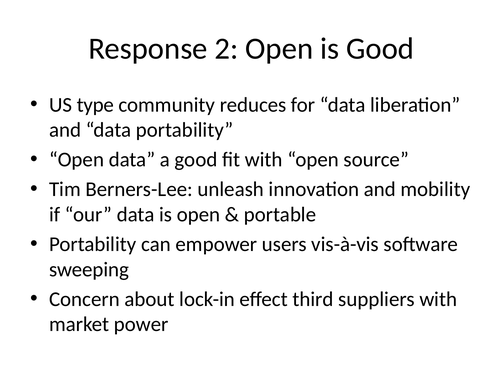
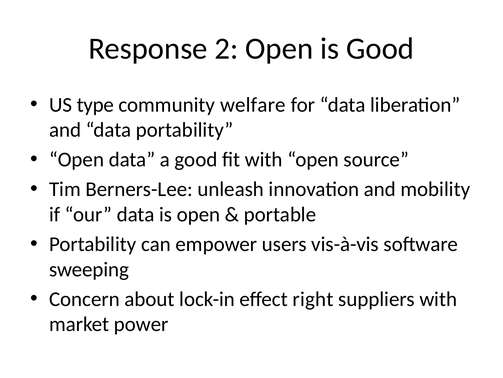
reduces: reduces -> welfare
third: third -> right
